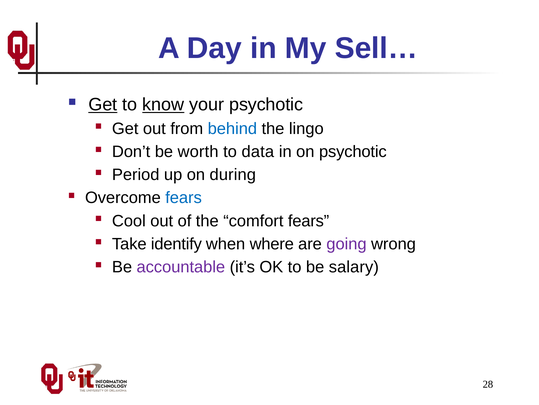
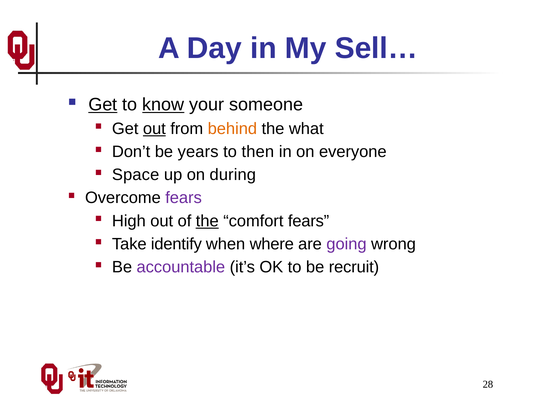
your psychotic: psychotic -> someone
out at (154, 128) underline: none -> present
behind colour: blue -> orange
lingo: lingo -> what
worth: worth -> years
data: data -> then
on psychotic: psychotic -> everyone
Period: Period -> Space
fears at (184, 197) colour: blue -> purple
Cool: Cool -> High
the at (207, 221) underline: none -> present
salary: salary -> recruit
